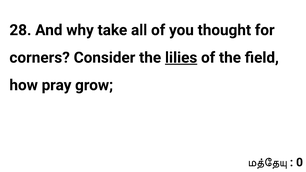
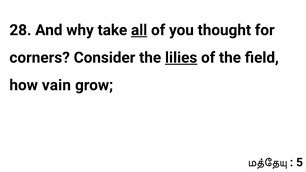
all underline: none -> present
pray: pray -> vain
0: 0 -> 5
